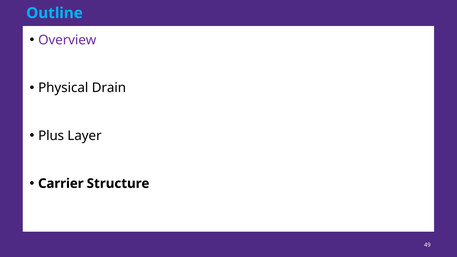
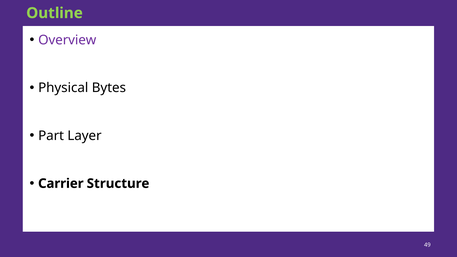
Outline colour: light blue -> light green
Drain: Drain -> Bytes
Plus: Plus -> Part
